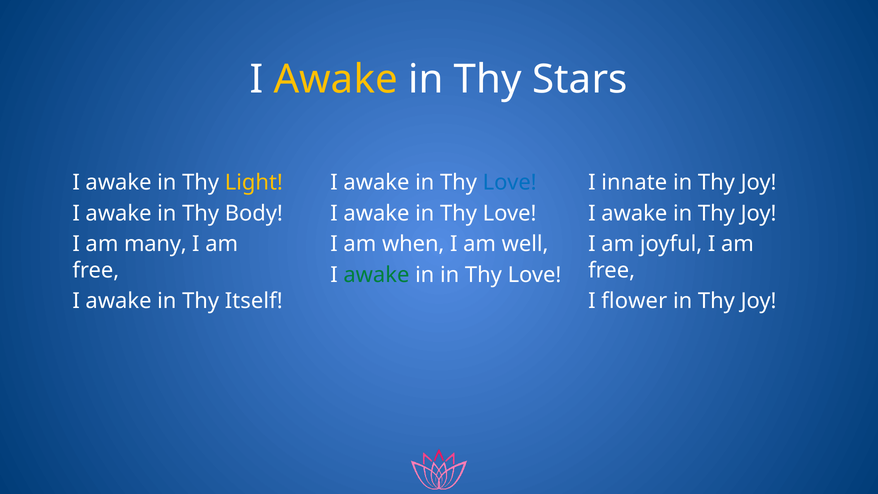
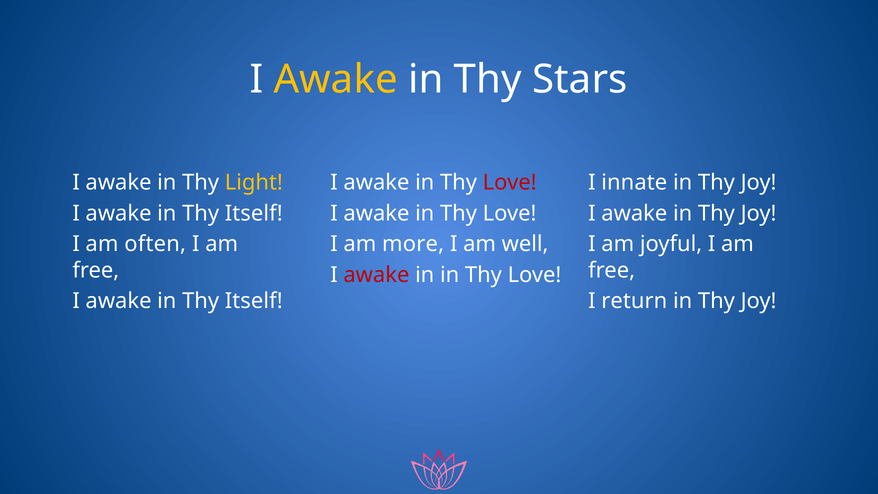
Love at (510, 183) colour: blue -> red
Body at (254, 213): Body -> Itself
when: when -> more
many: many -> often
awake at (376, 275) colour: green -> red
flower: flower -> return
